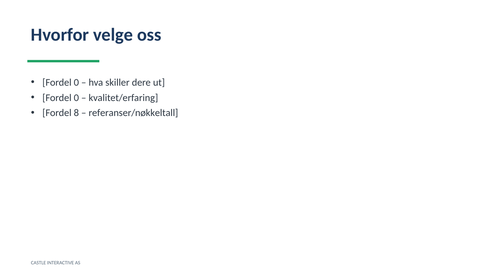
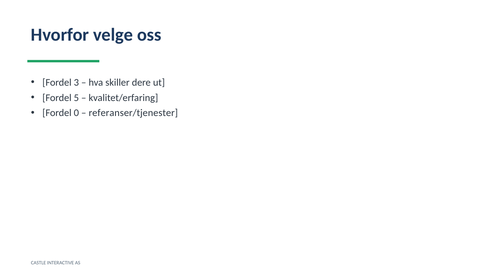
0 at (76, 82): 0 -> 3
0 at (76, 98): 0 -> 5
8: 8 -> 0
referanser/nøkkeltall: referanser/nøkkeltall -> referanser/tjenester
